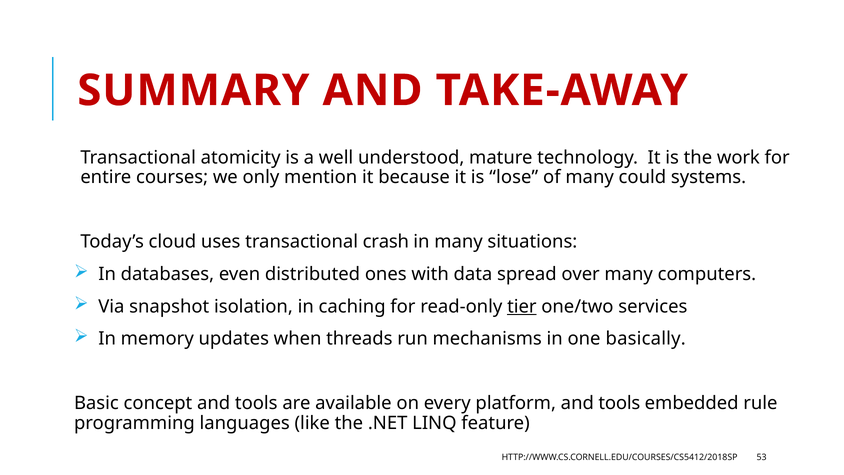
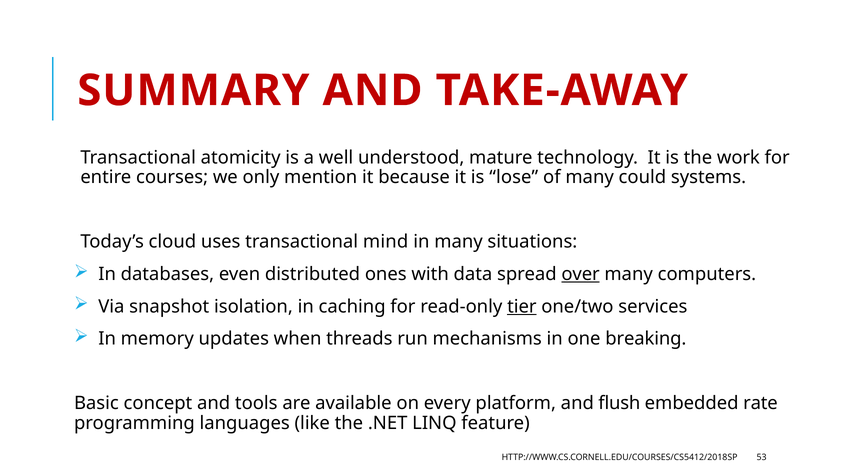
crash: crash -> mind
over underline: none -> present
basically: basically -> breaking
platform and tools: tools -> flush
rule: rule -> rate
